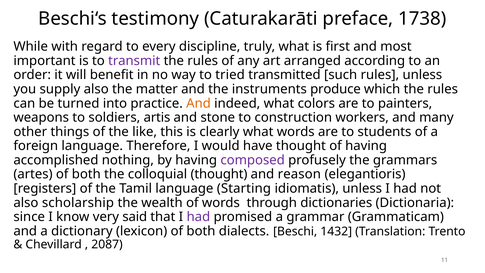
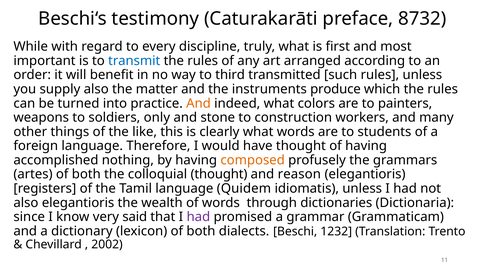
1738: 1738 -> 8732
transmit colour: purple -> blue
tried: tried -> third
artis: artis -> only
composed colour: purple -> orange
Starting: Starting -> Quidem
also scholarship: scholarship -> elegantioris
1432: 1432 -> 1232
2087: 2087 -> 2002
